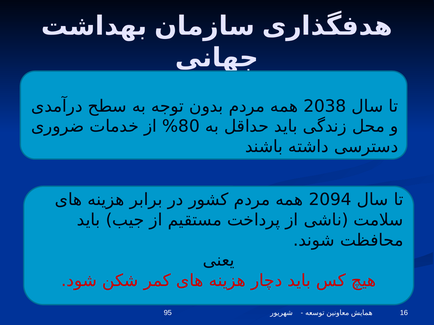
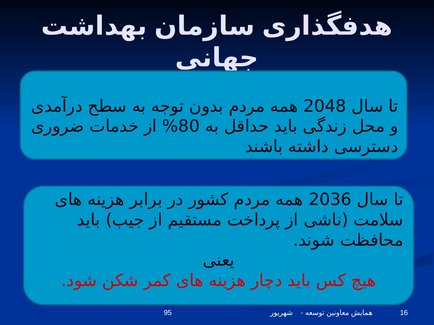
2038: 2038 -> 2048
2094: 2094 -> 2036
